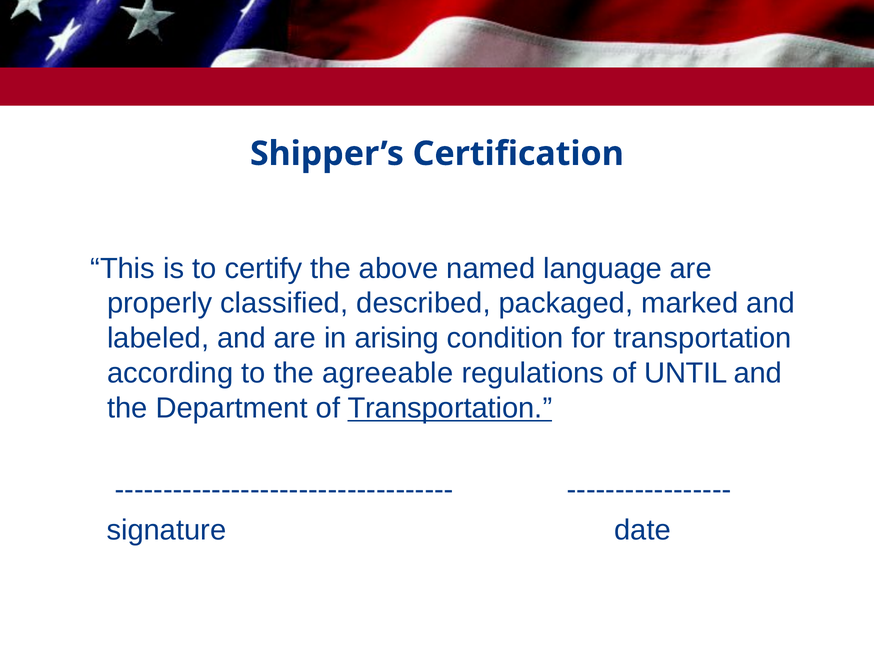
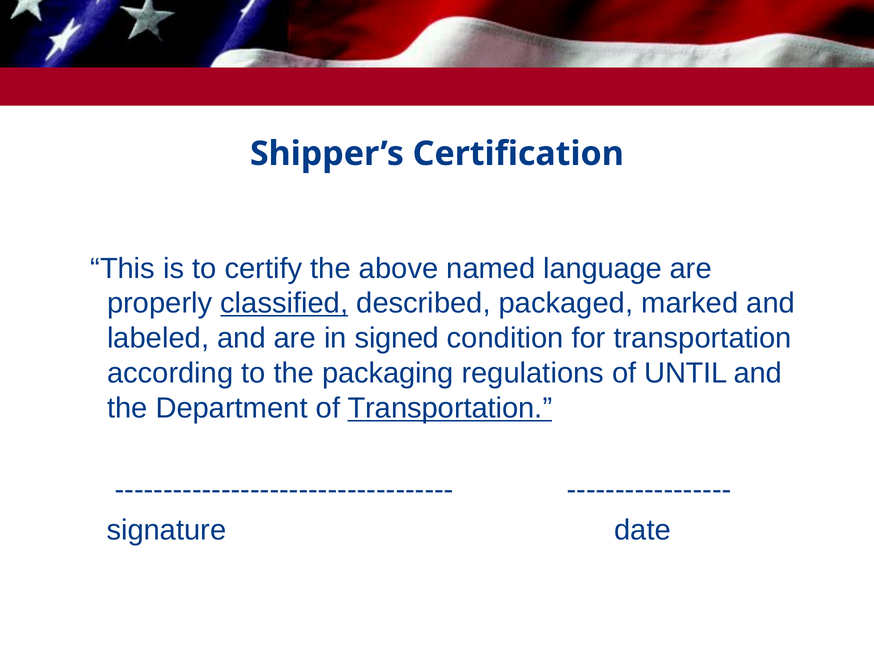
classified underline: none -> present
arising: arising -> signed
agreeable: agreeable -> packaging
